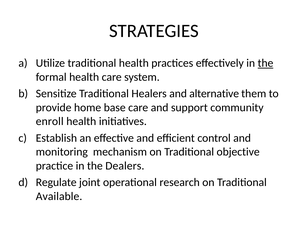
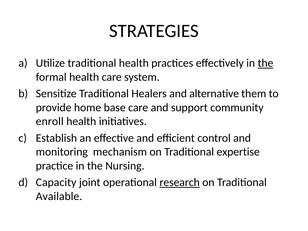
objective: objective -> expertise
Dealers: Dealers -> Nursing
Regulate: Regulate -> Capacity
research underline: none -> present
